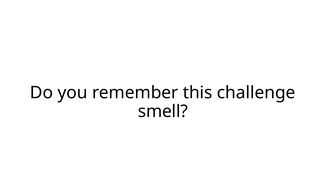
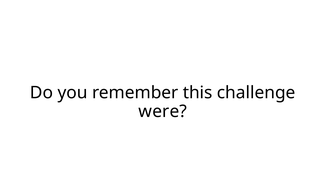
smell: smell -> were
